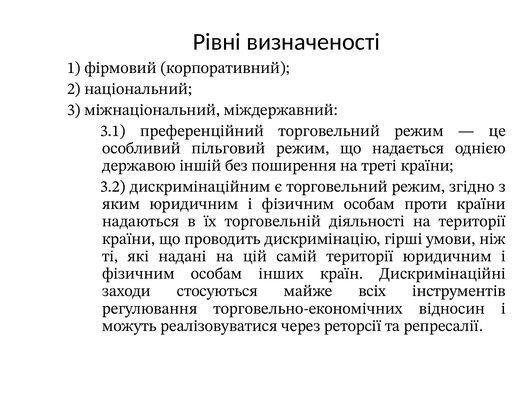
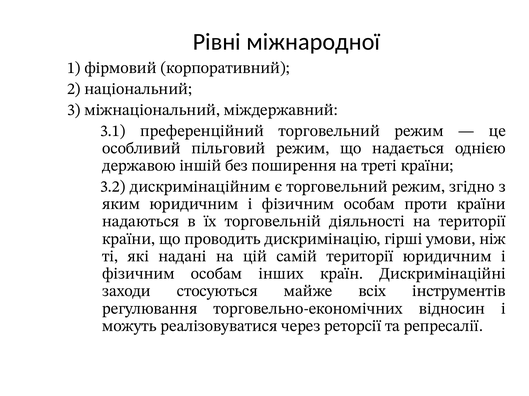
визначеності: визначеності -> міжнародної
